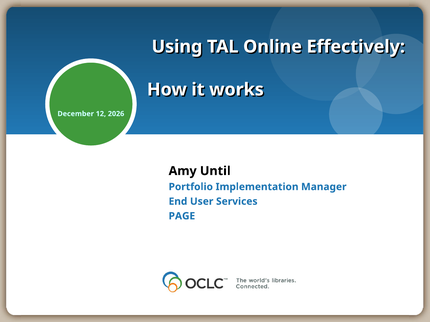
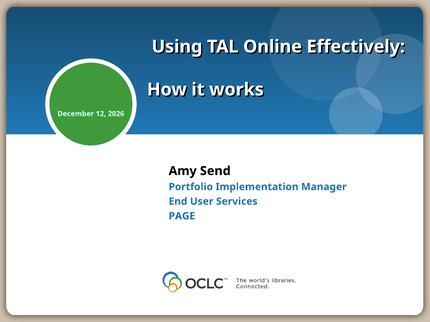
Until: Until -> Send
